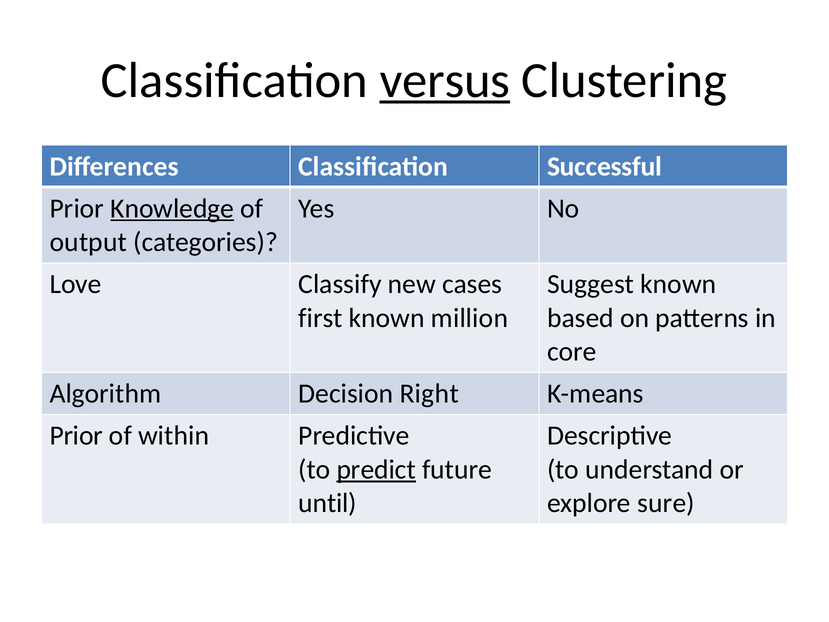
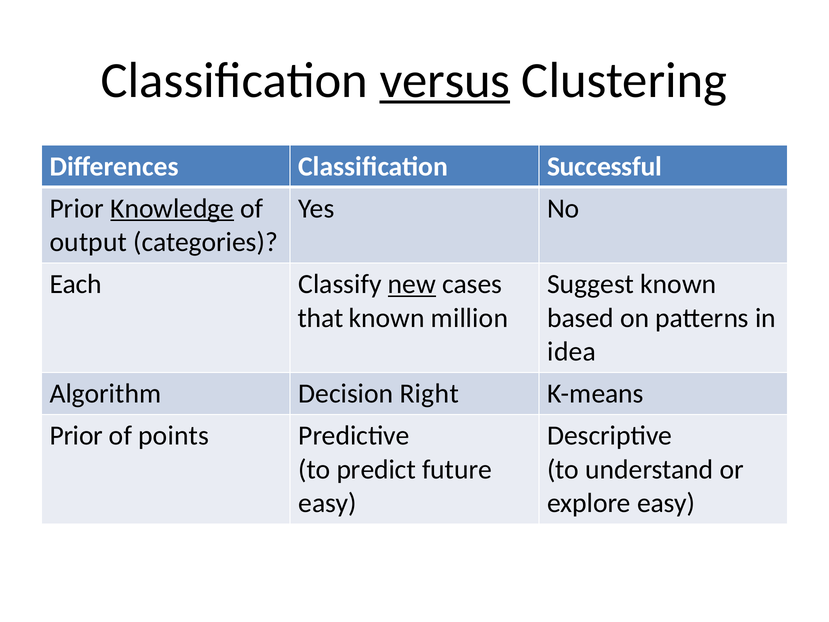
Love: Love -> Each
new underline: none -> present
first: first -> that
core: core -> idea
within: within -> points
predict underline: present -> none
until at (328, 503): until -> easy
explore sure: sure -> easy
